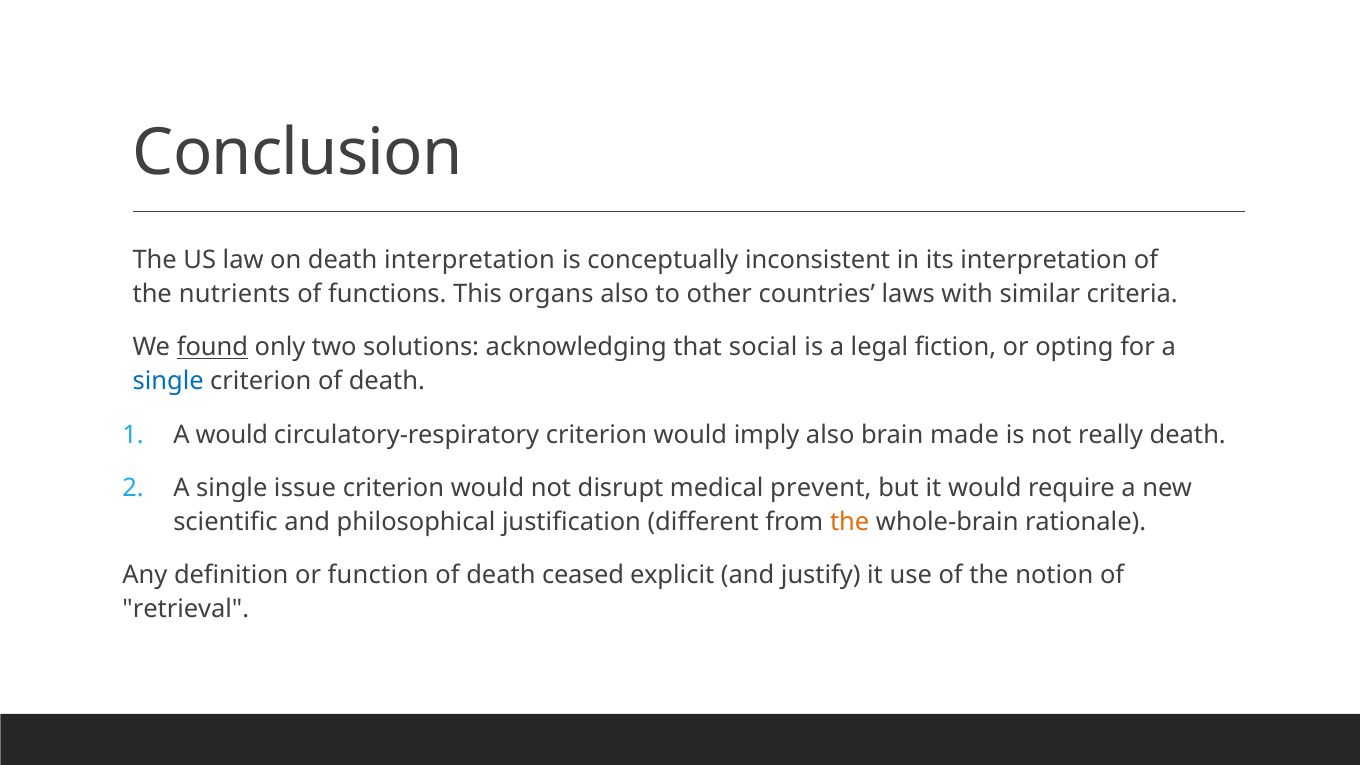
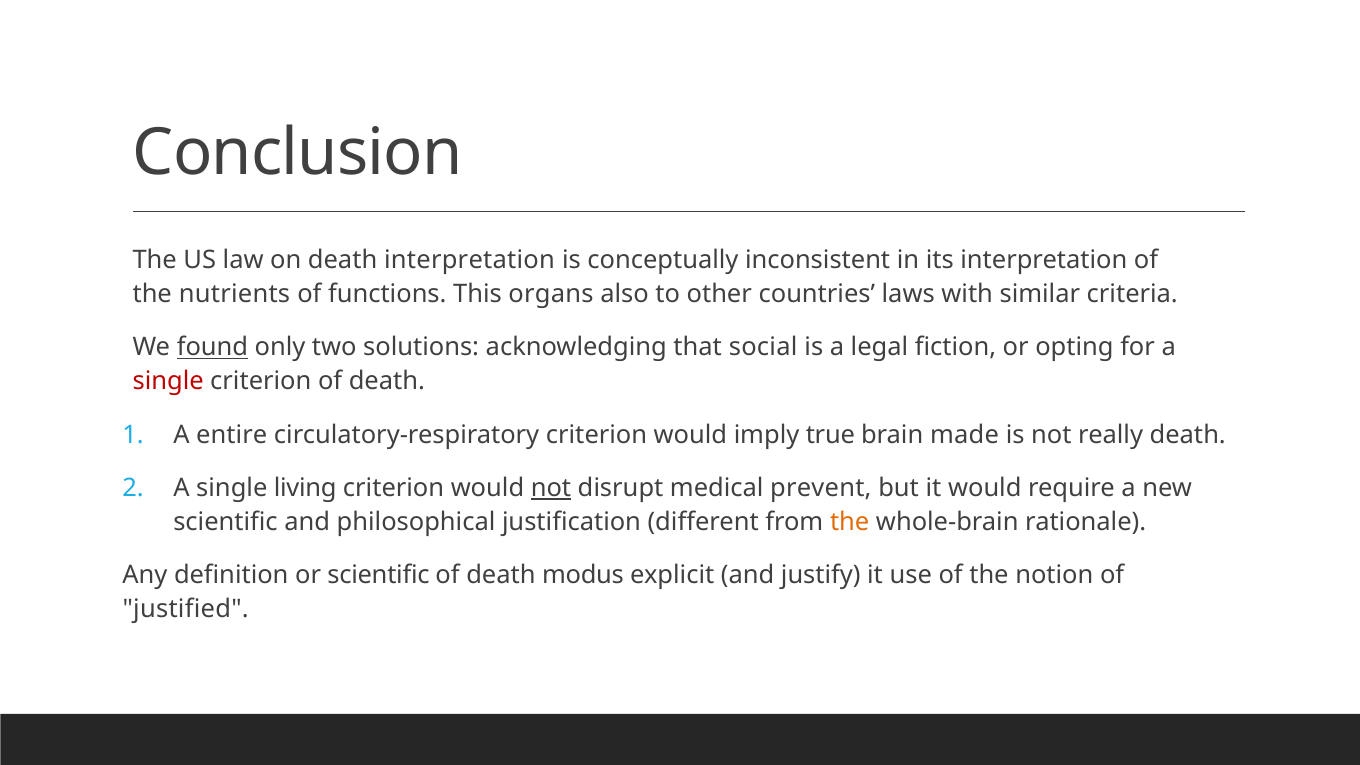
single at (168, 381) colour: blue -> red
A would: would -> entire
imply also: also -> true
issue: issue -> living
not at (551, 488) underline: none -> present
or function: function -> scientific
ceased: ceased -> modus
retrieval: retrieval -> justified
